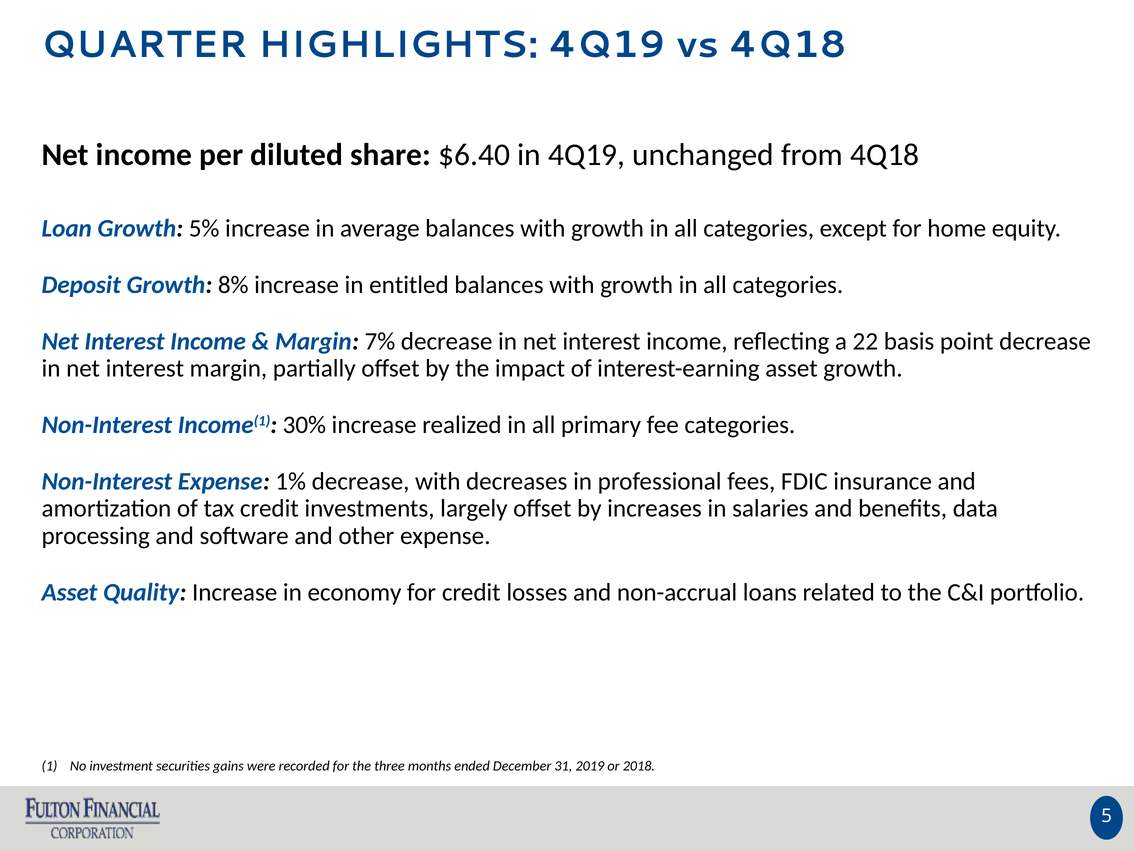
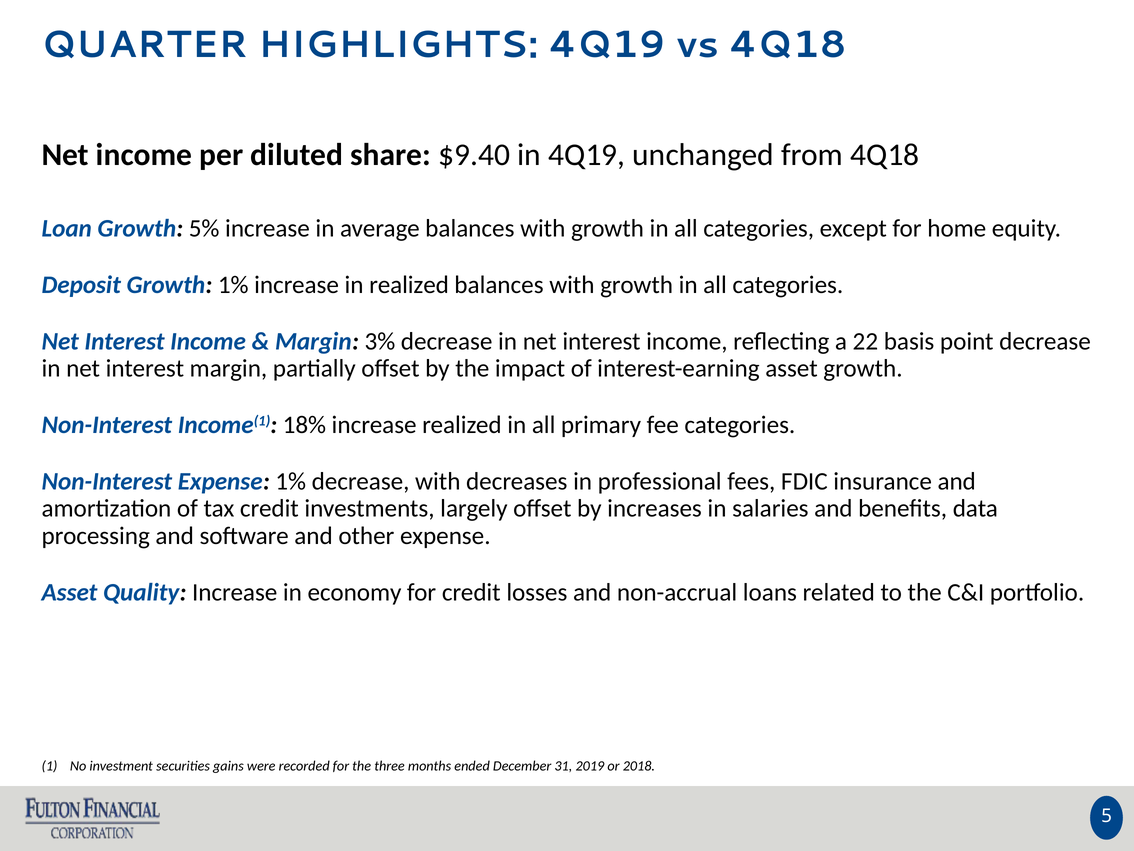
$6.40: $6.40 -> $9.40
Growth 8%: 8% -> 1%
in entitled: entitled -> realized
7%: 7% -> 3%
30%: 30% -> 18%
